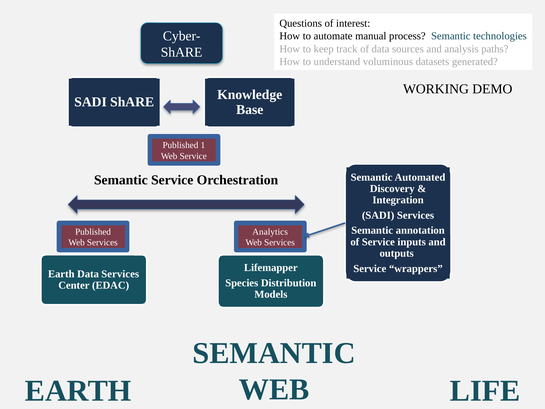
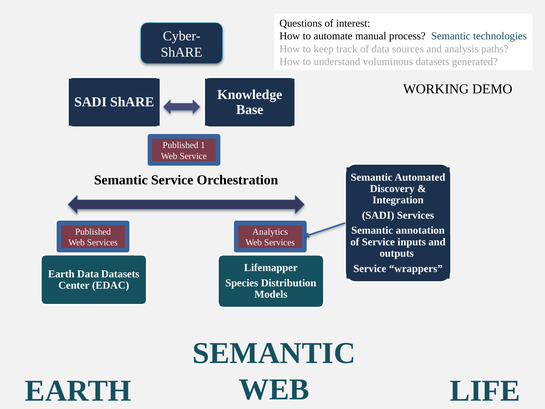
Data Services: Services -> Datasets
